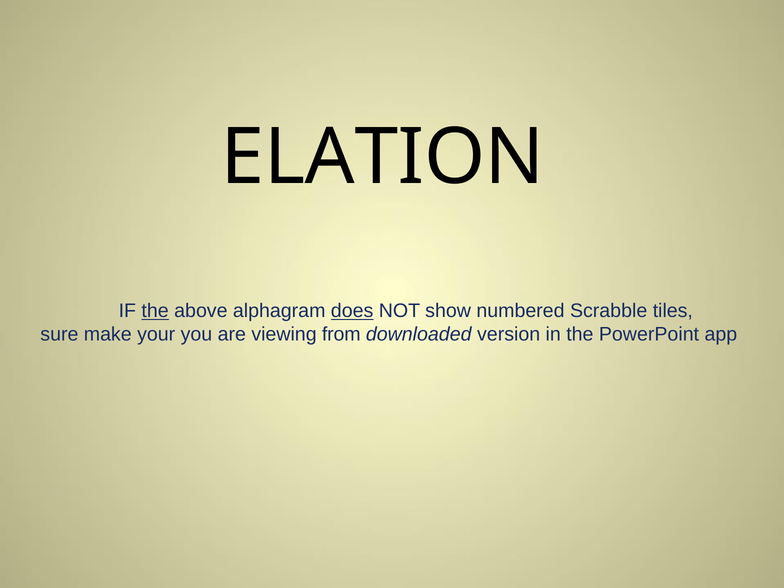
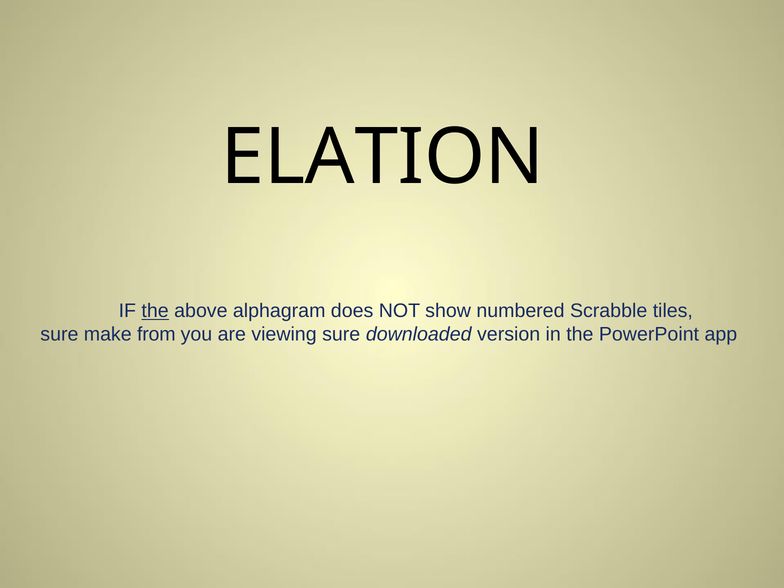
does underline: present -> none
your: your -> from
viewing from: from -> sure
